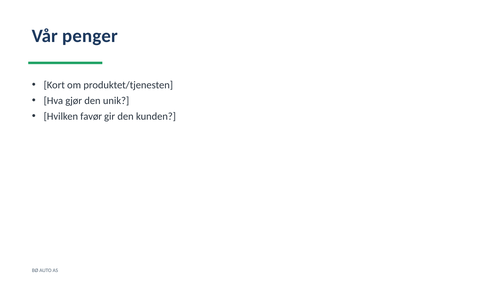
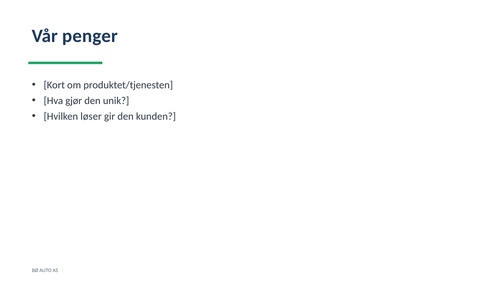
favør: favør -> løser
